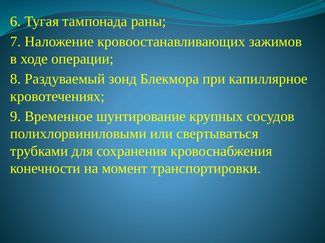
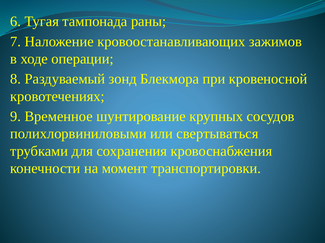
капиллярное: капиллярное -> кровеносной
